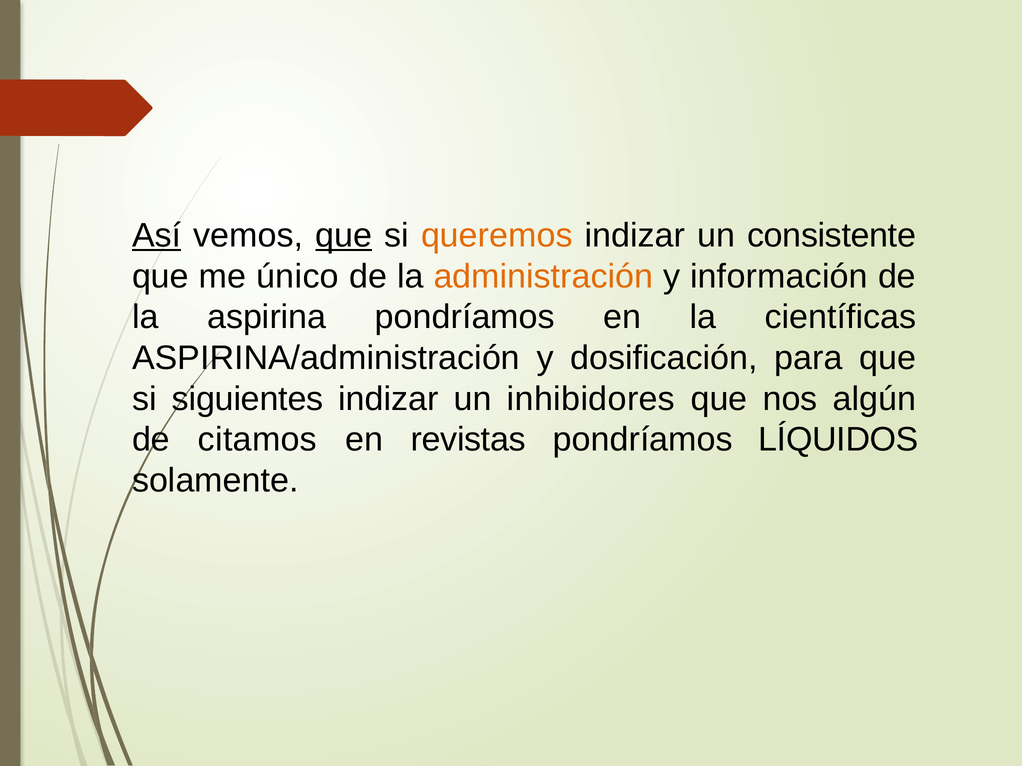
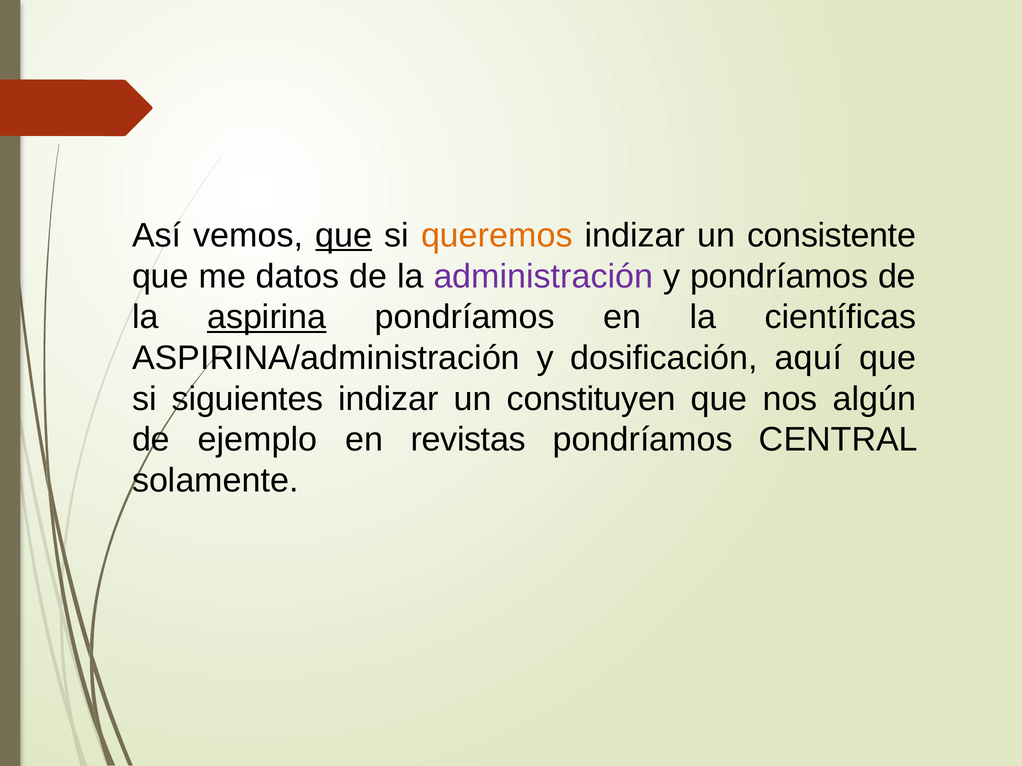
Así underline: present -> none
único: único -> datos
administración colour: orange -> purple
y información: información -> pondríamos
aspirina underline: none -> present
para: para -> aquí
inhibidores: inhibidores -> constituyen
citamos: citamos -> ejemplo
LÍQUIDOS: LÍQUIDOS -> CENTRAL
